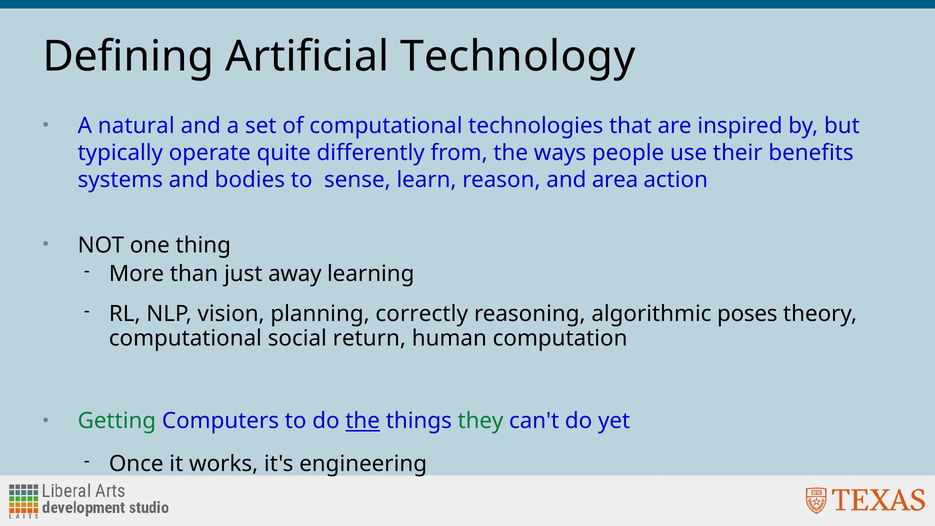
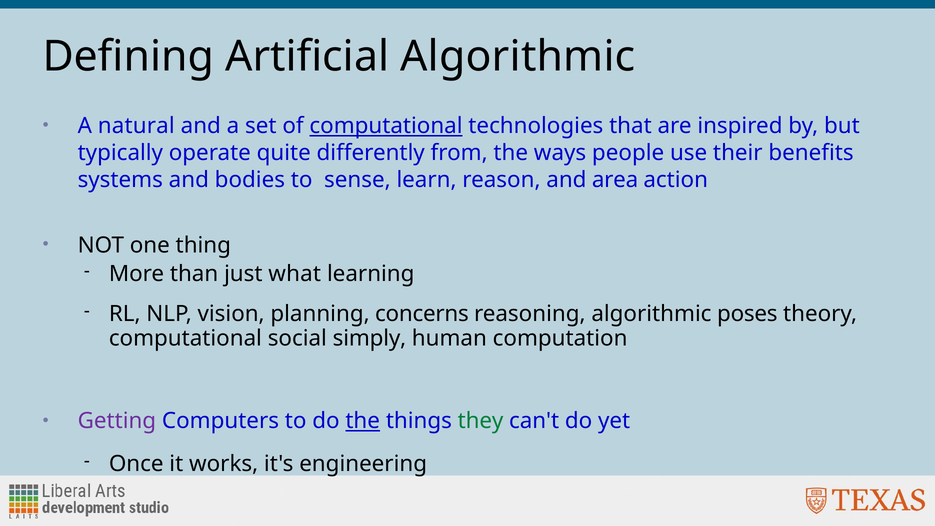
Artificial Technology: Technology -> Algorithmic
computational at (386, 126) underline: none -> present
away: away -> what
correctly: correctly -> concerns
return: return -> simply
Getting colour: green -> purple
